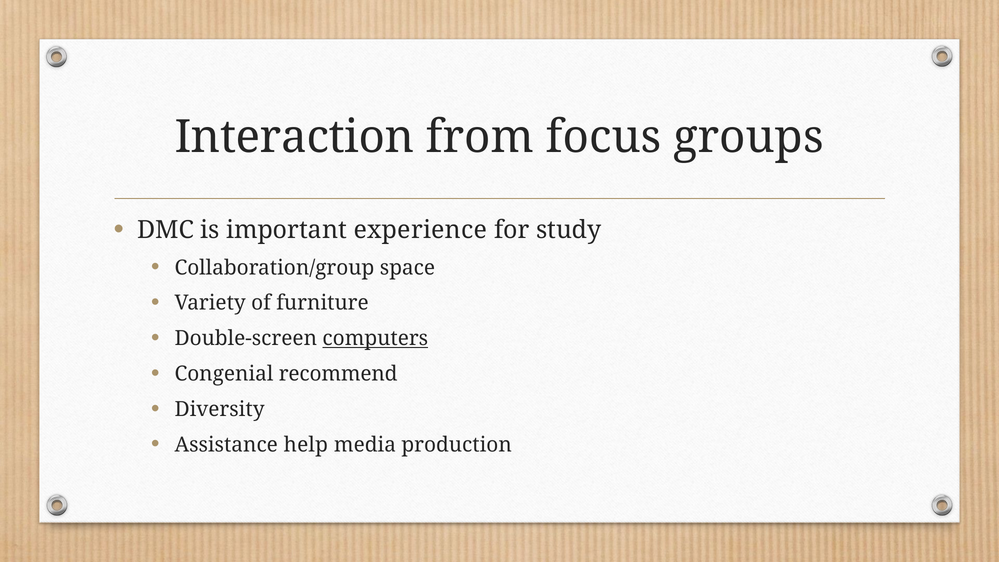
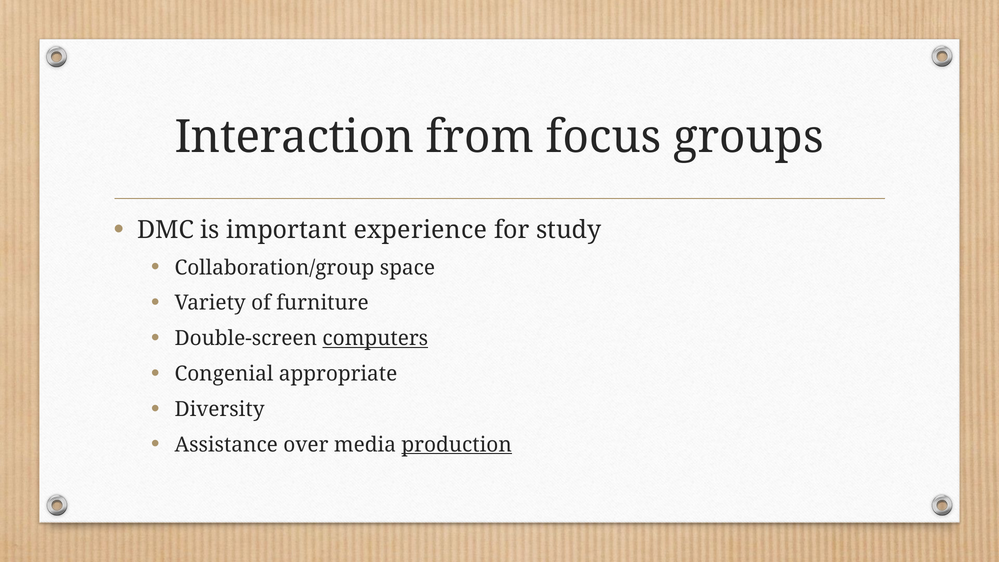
recommend: recommend -> appropriate
help: help -> over
production underline: none -> present
